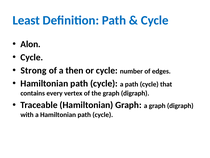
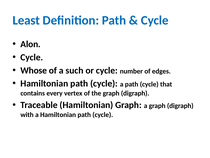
Strong: Strong -> Whose
then: then -> such
